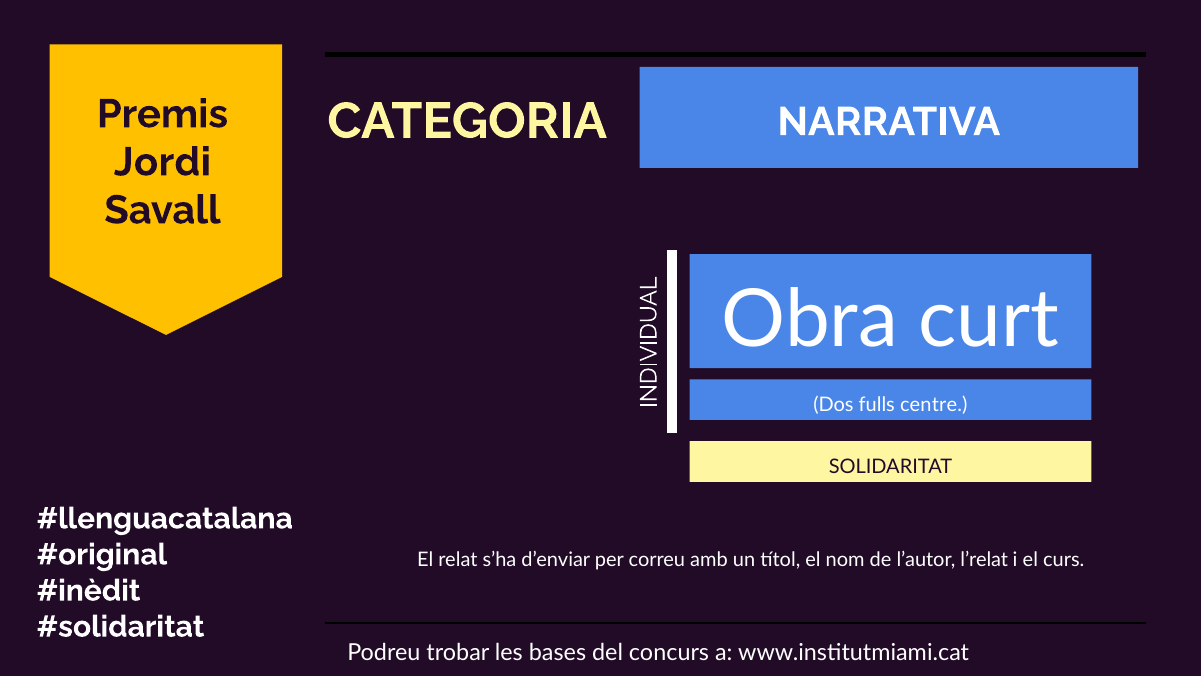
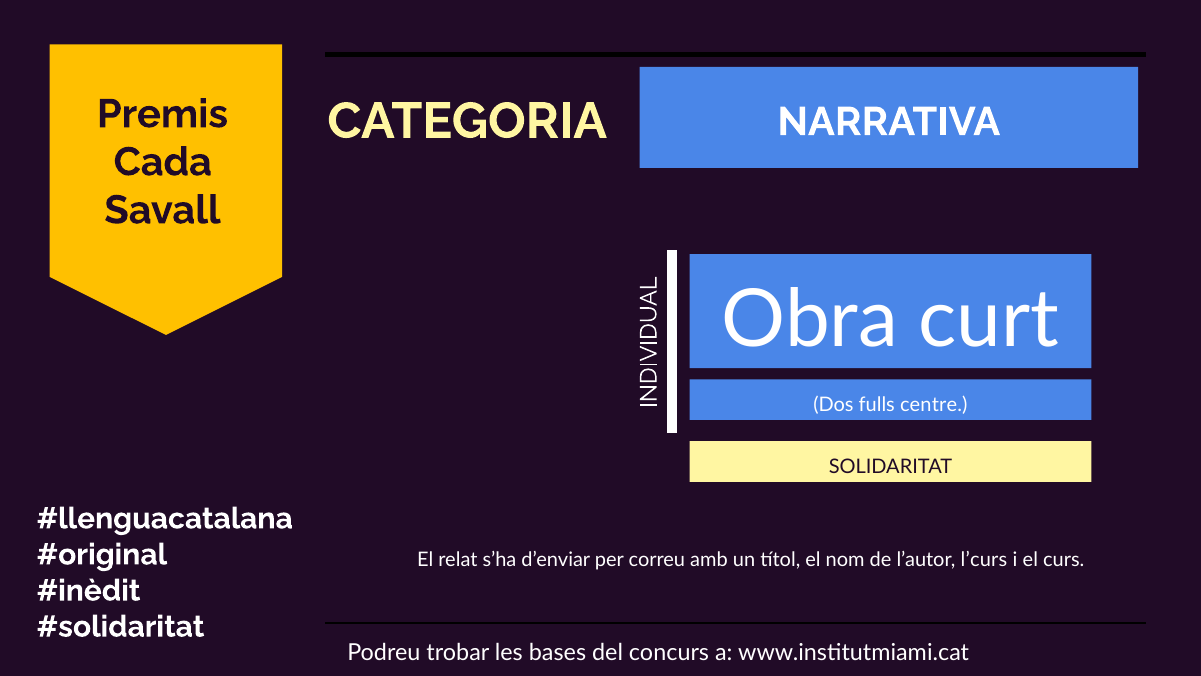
Jordi: Jordi -> Cada
l’relat: l’relat -> l’curs
